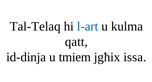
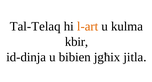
l-art colour: blue -> orange
qatt: qatt -> kbir
tmiem: tmiem -> bibien
issa: issa -> jitla
